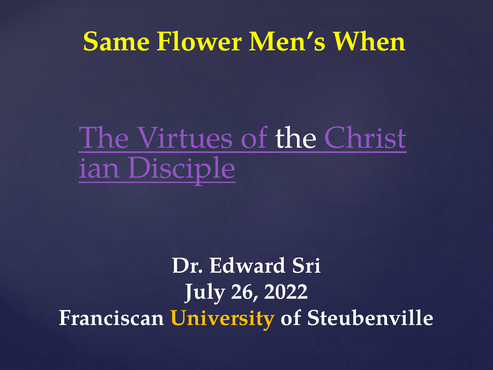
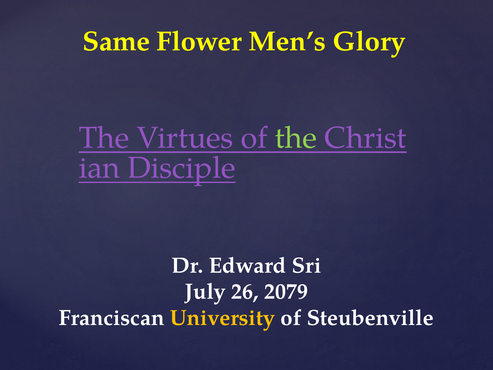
When: When -> Glory
the at (296, 138) colour: white -> light green
2022: 2022 -> 2079
